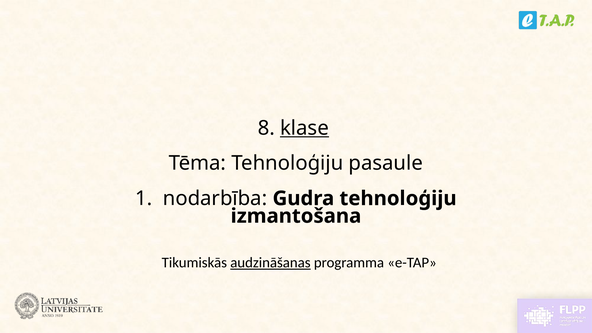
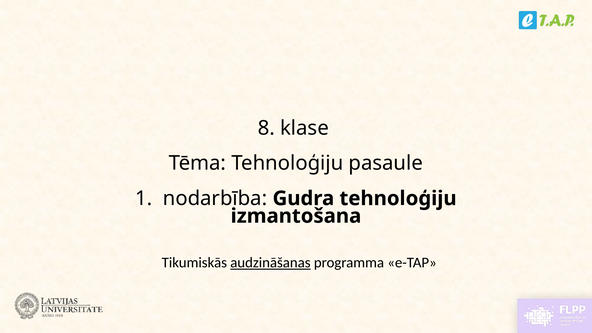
klase underline: present -> none
